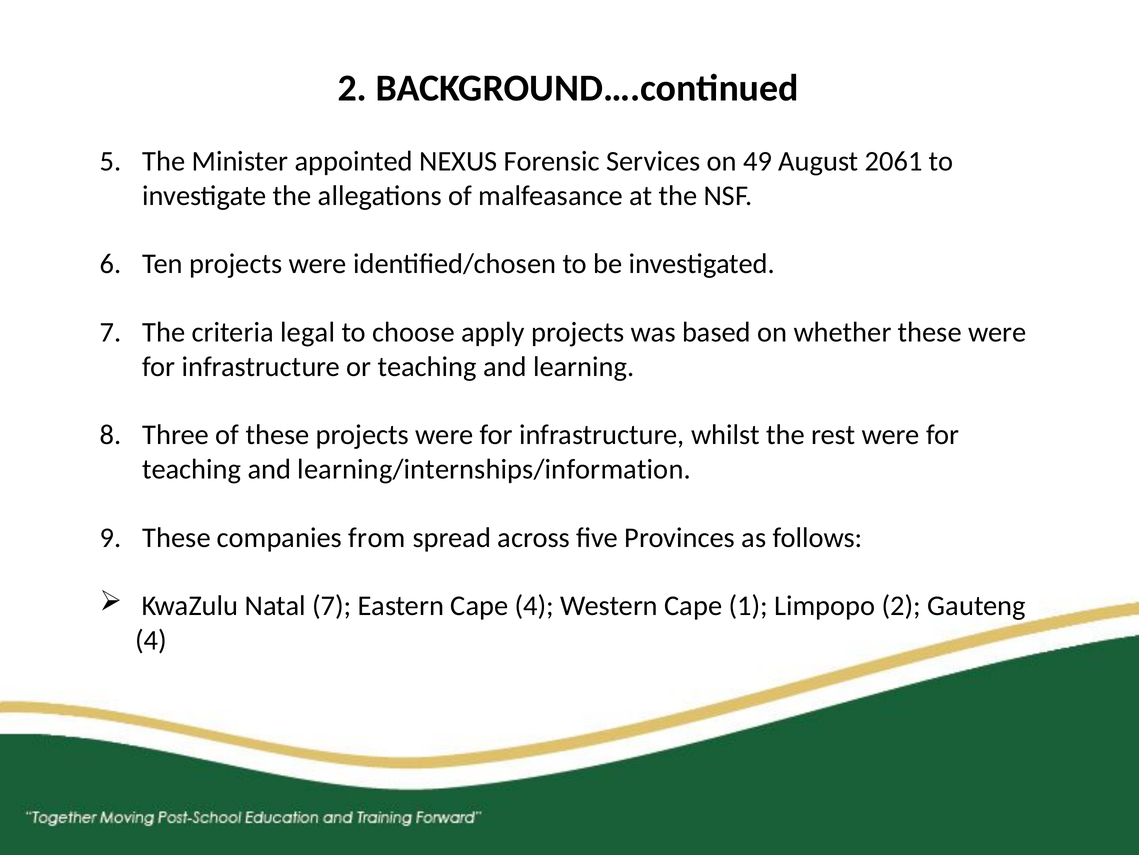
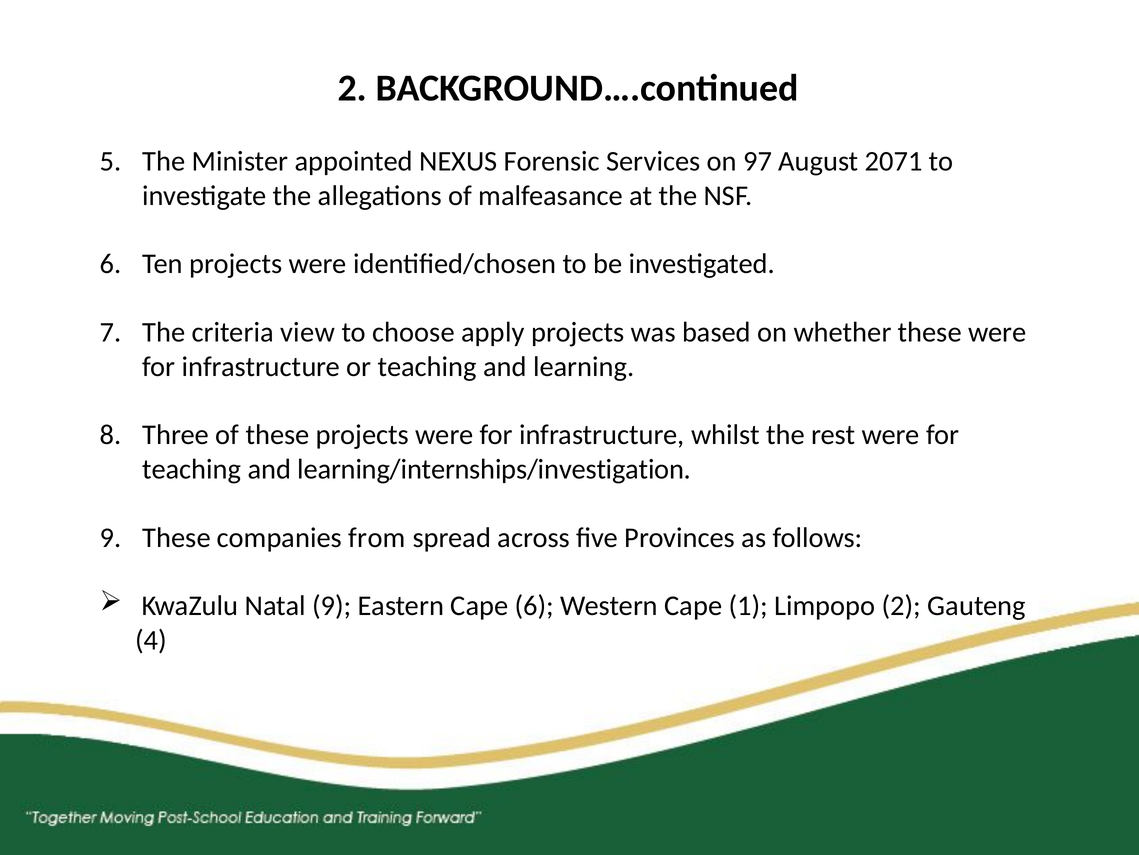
49: 49 -> 97
2061: 2061 -> 2071
legal: legal -> view
learning/internships/information: learning/internships/information -> learning/internships/investigation
Natal 7: 7 -> 9
Cape 4: 4 -> 6
